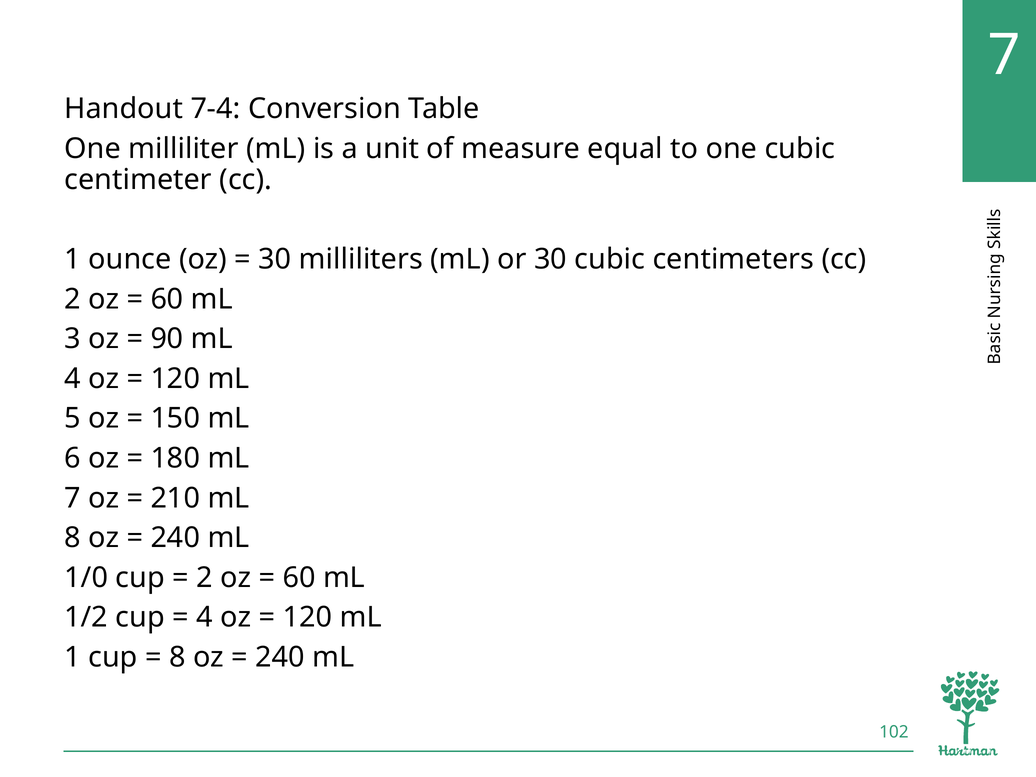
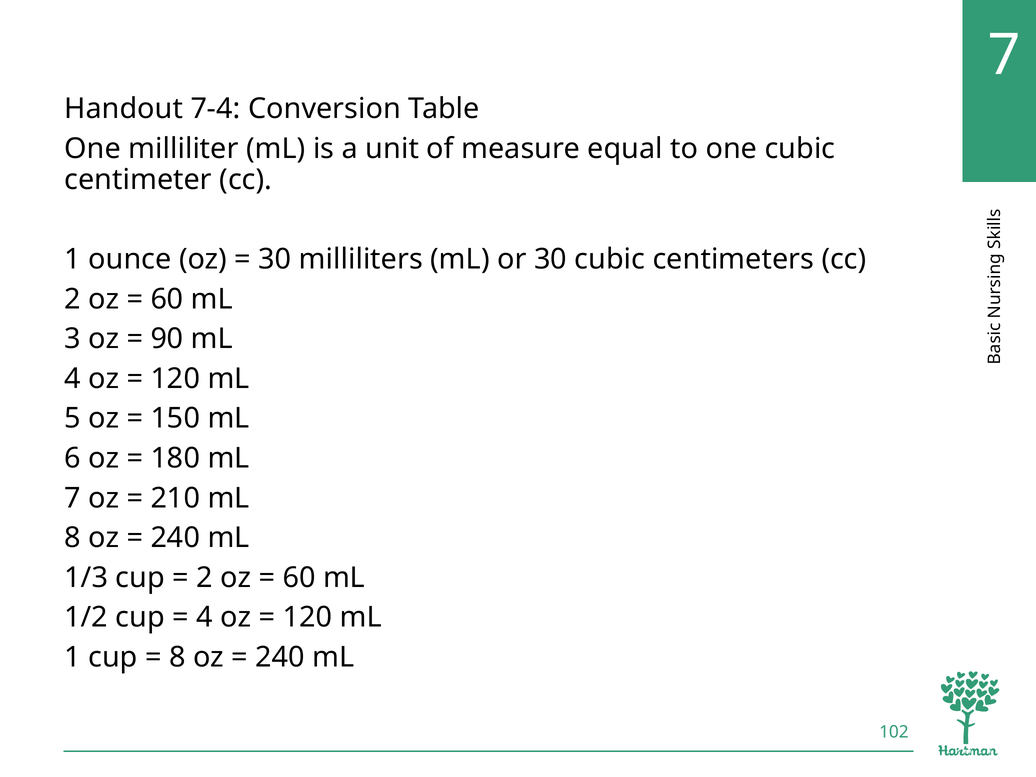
1/0: 1/0 -> 1/3
